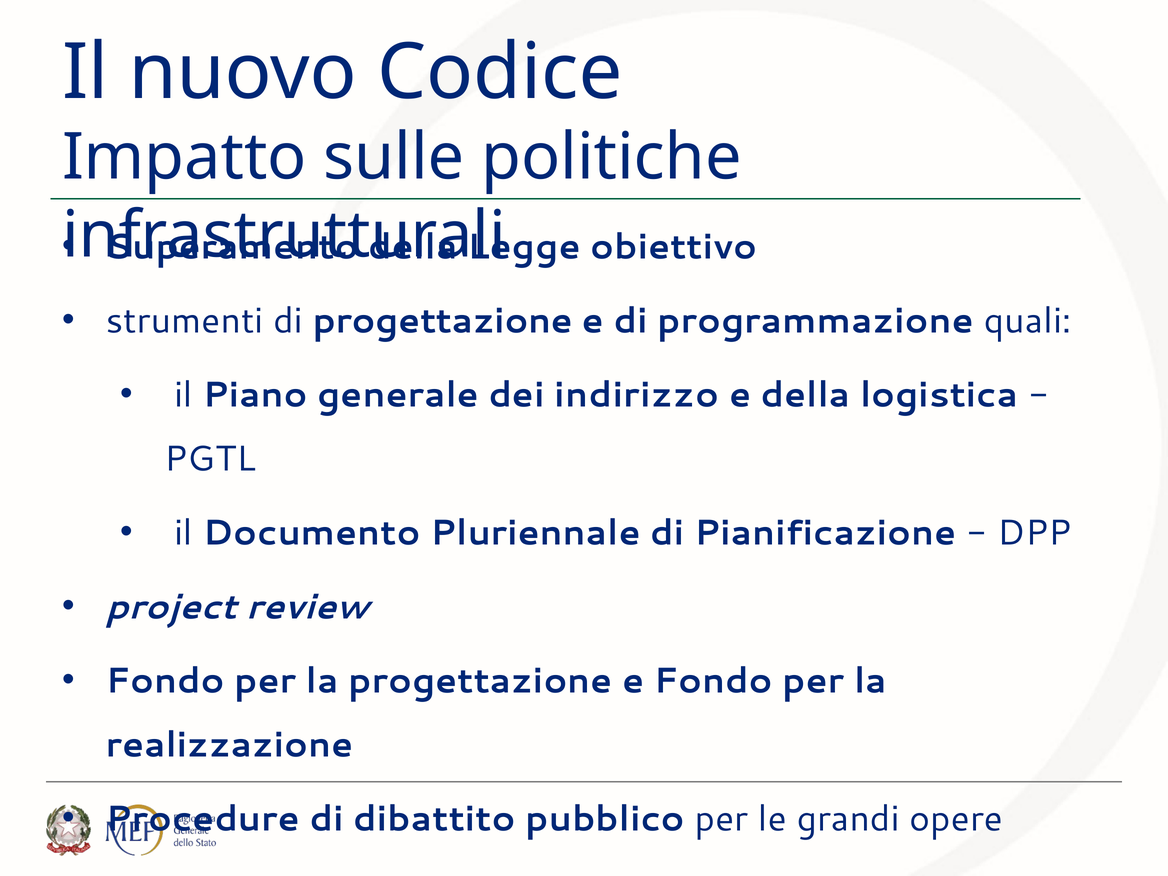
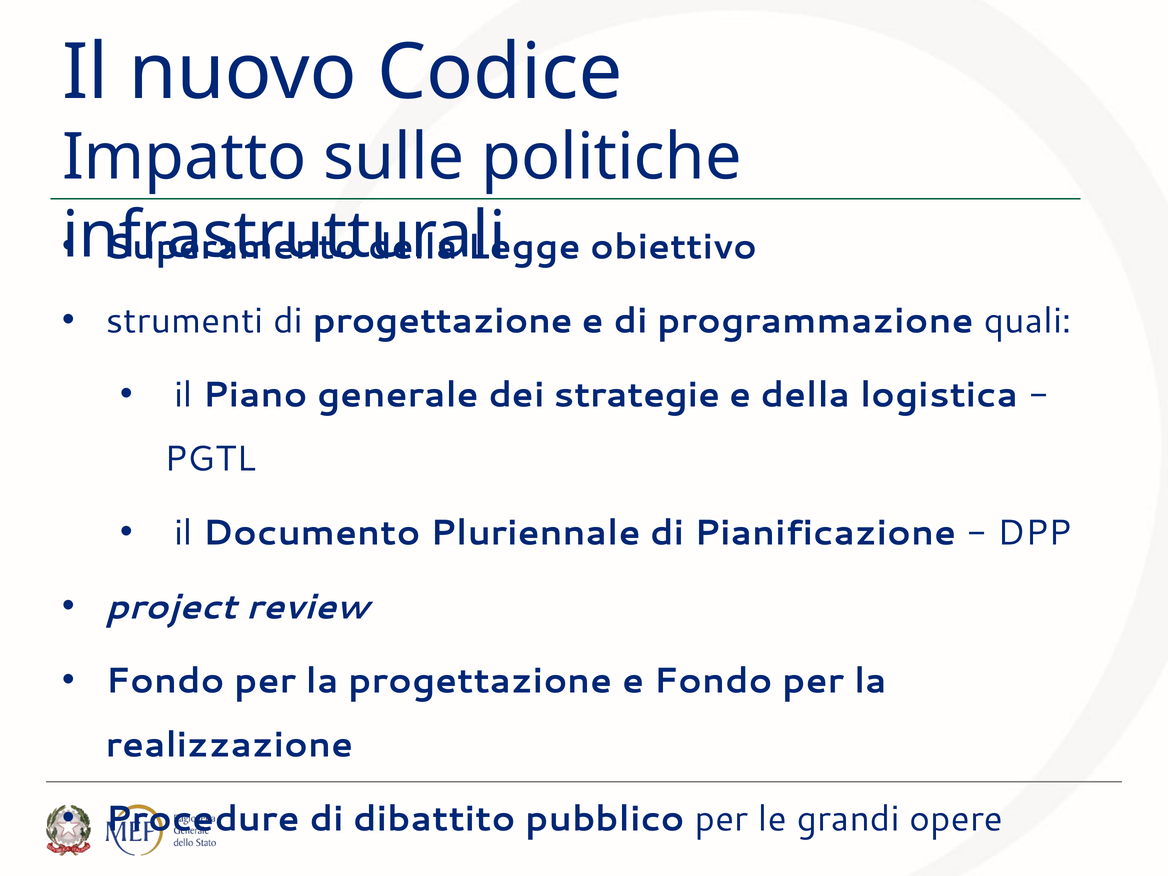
indirizzo: indirizzo -> strategie
